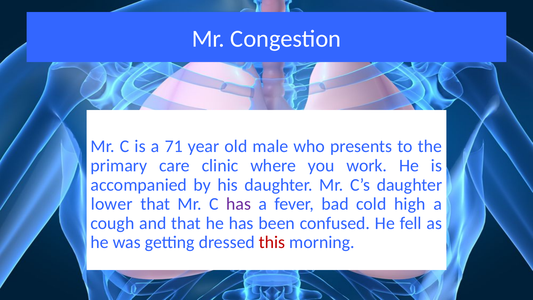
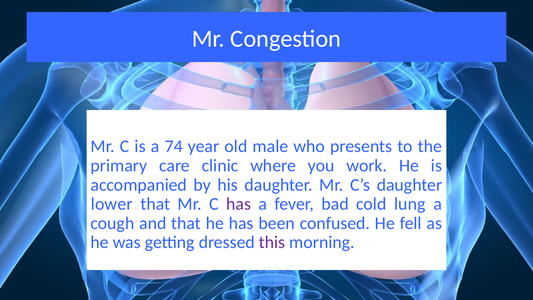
71: 71 -> 74
high: high -> lung
this colour: red -> purple
